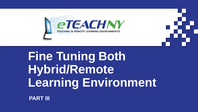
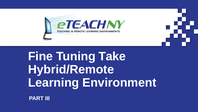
Both: Both -> Take
